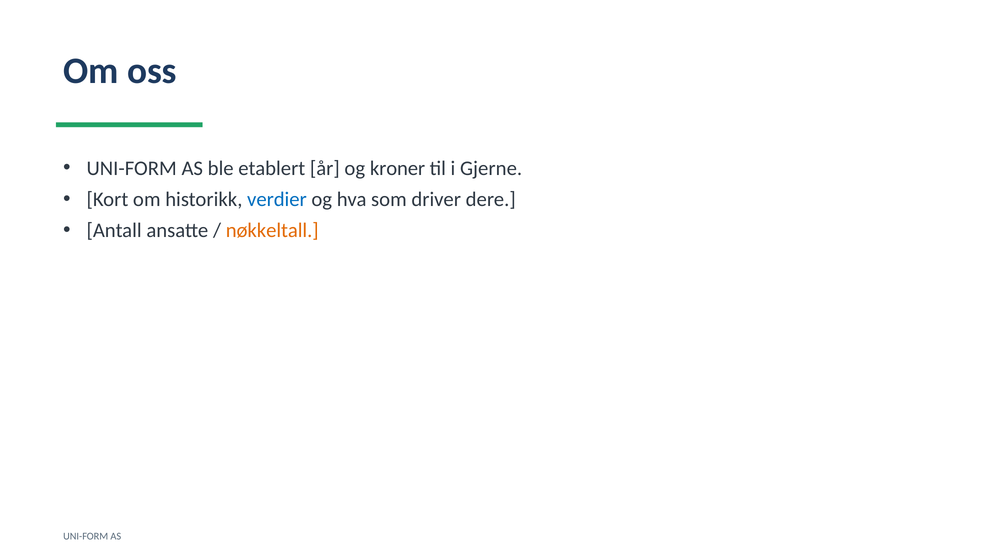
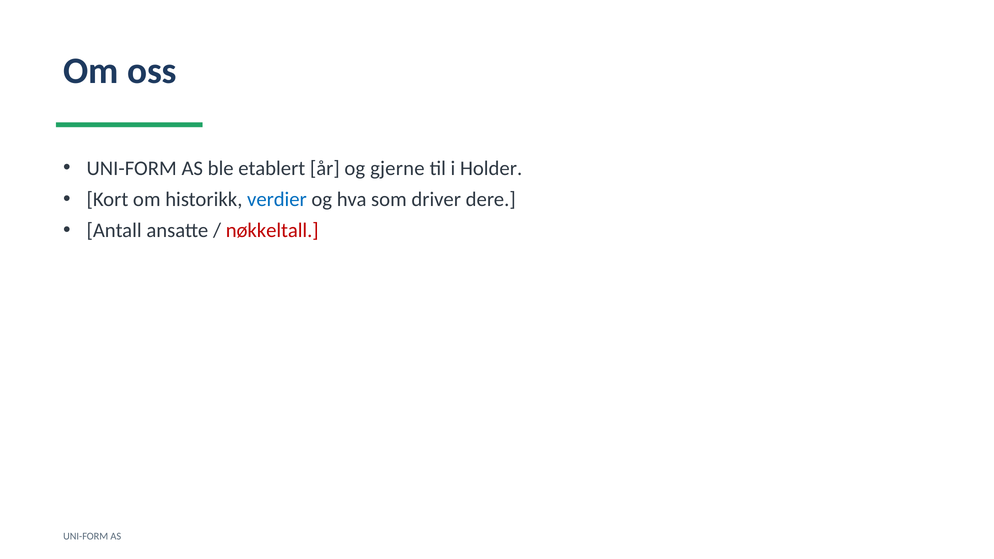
kroner: kroner -> gjerne
Gjerne: Gjerne -> Holder
nøkkeltall colour: orange -> red
